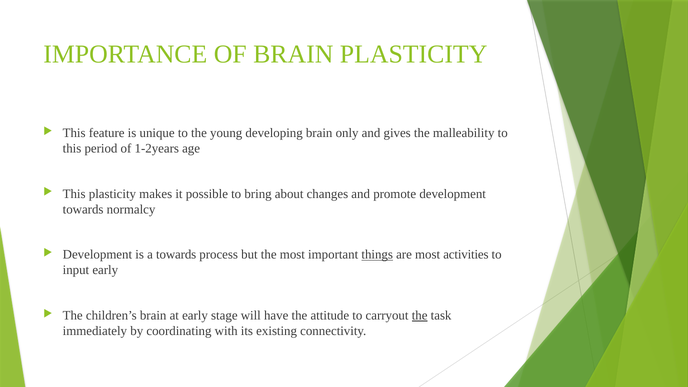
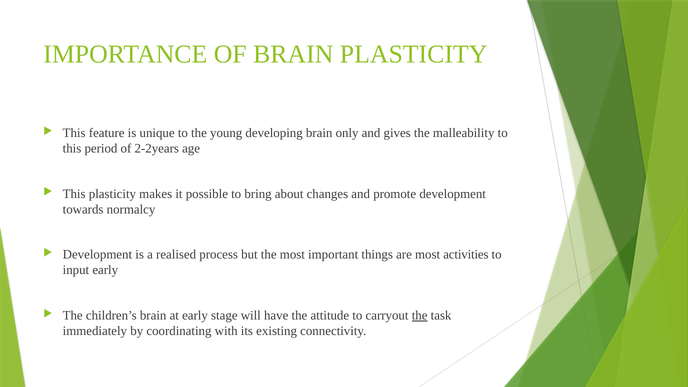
1-2years: 1-2years -> 2-2years
a towards: towards -> realised
things underline: present -> none
